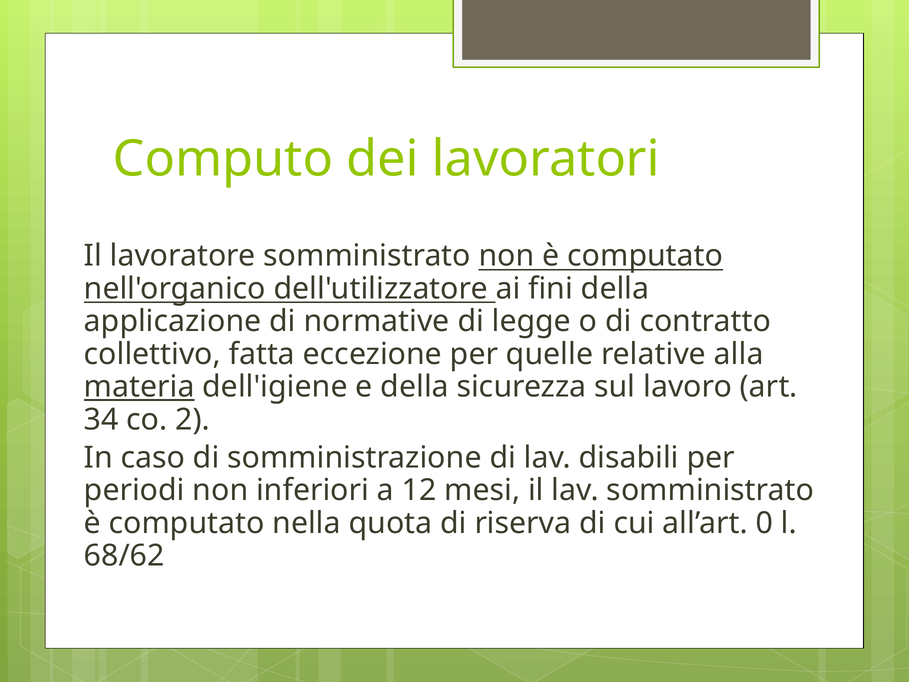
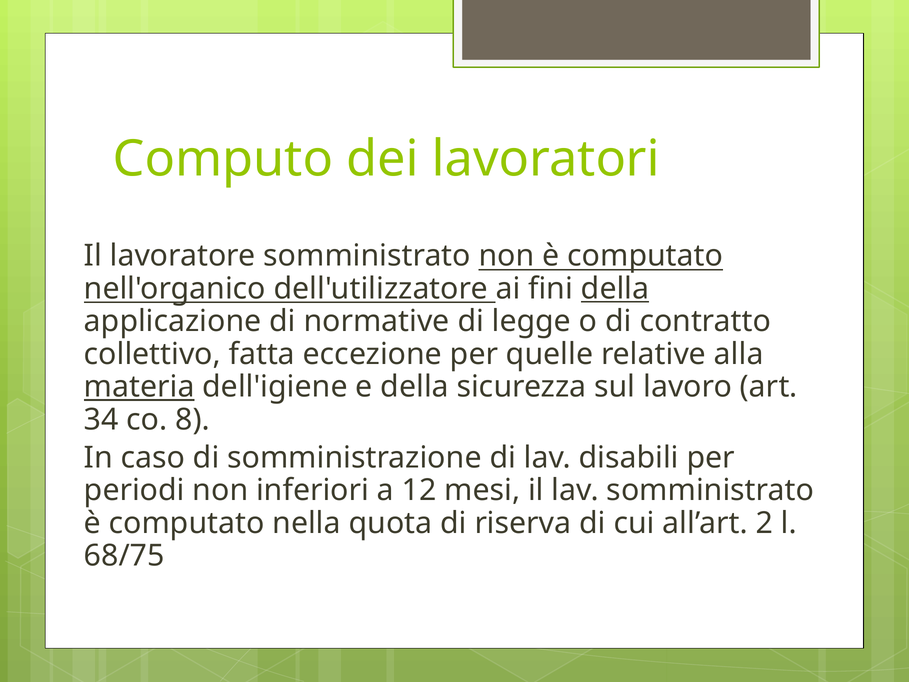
della at (615, 289) underline: none -> present
2: 2 -> 8
0: 0 -> 2
68/62: 68/62 -> 68/75
